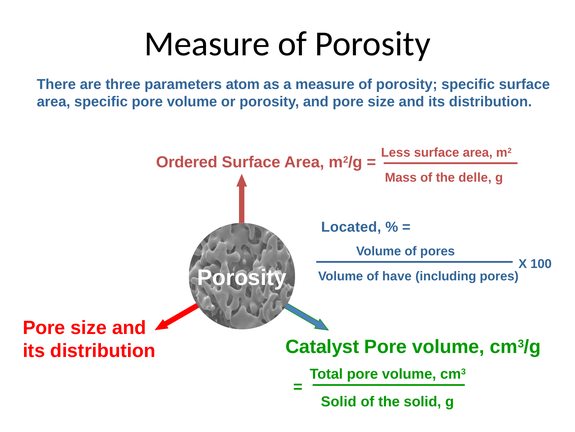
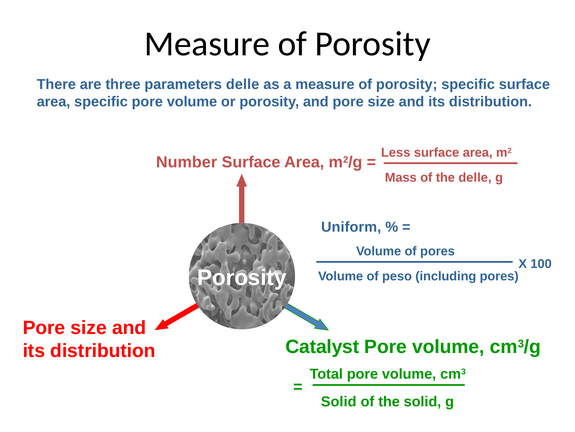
parameters atom: atom -> delle
Ordered: Ordered -> Number
Located: Located -> Uniform
have: have -> peso
